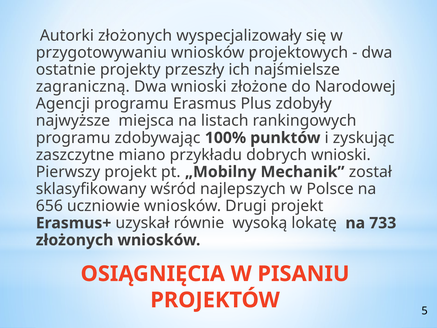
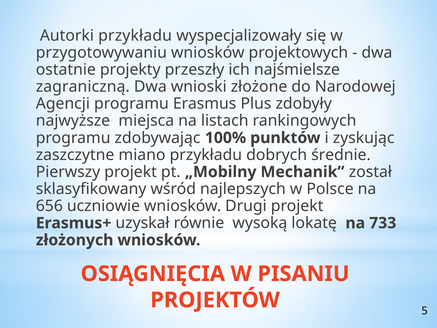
Autorki złożonych: złożonych -> przykładu
dobrych wnioski: wnioski -> średnie
